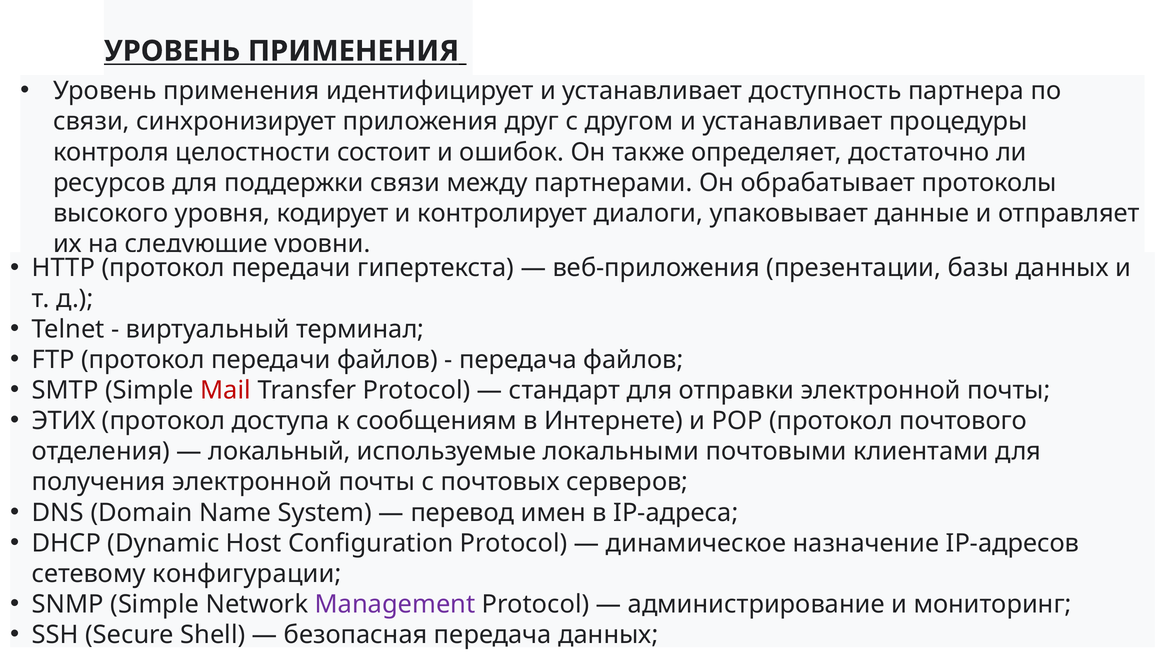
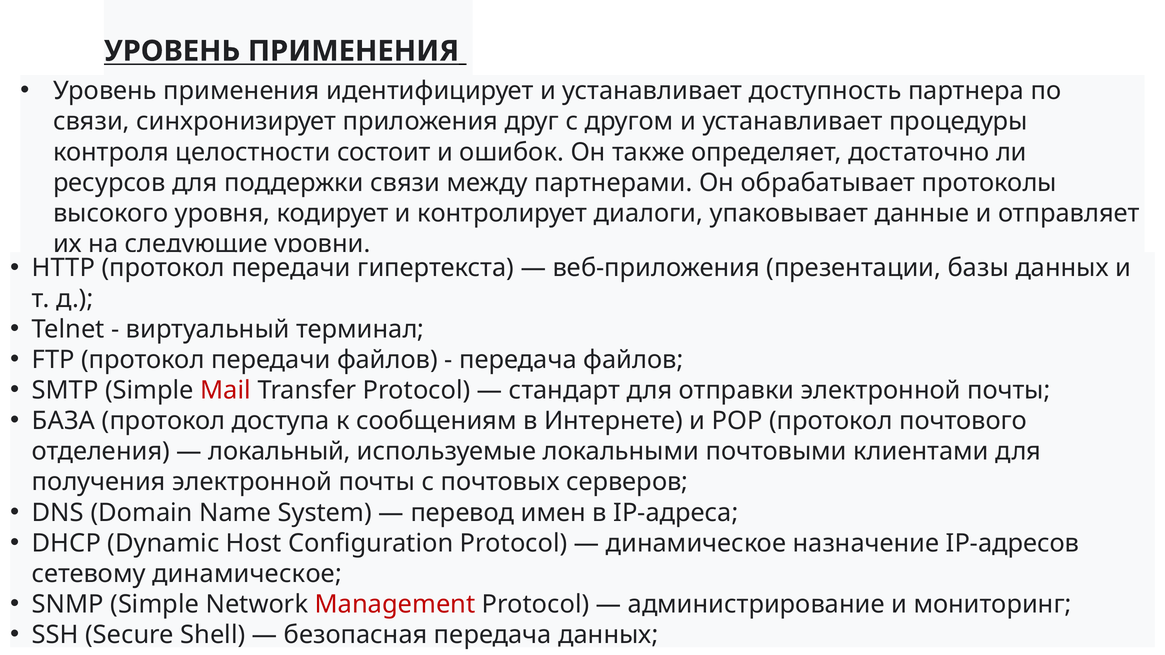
ЭТИХ: ЭТИХ -> БАЗА
сетевому конфигурации: конфигурации -> динамическое
Management colour: purple -> red
